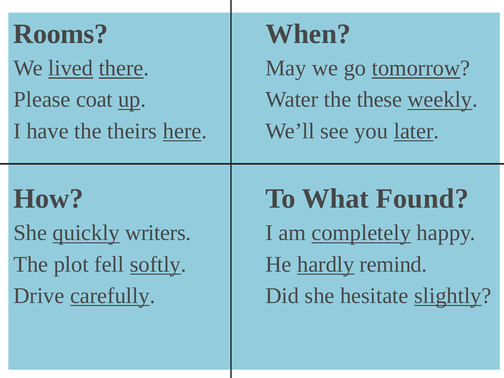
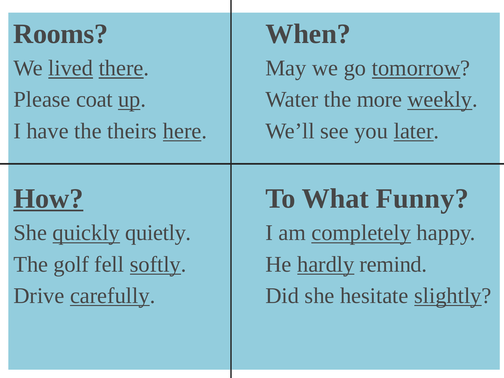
these: these -> more
How underline: none -> present
Found: Found -> Funny
writers: writers -> quietly
plot: plot -> golf
